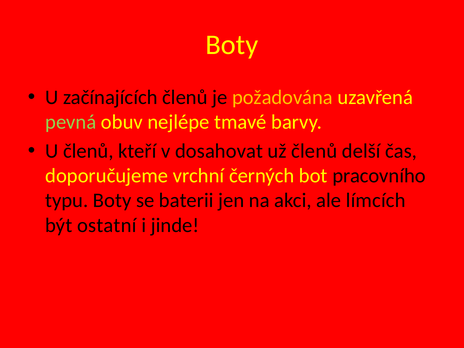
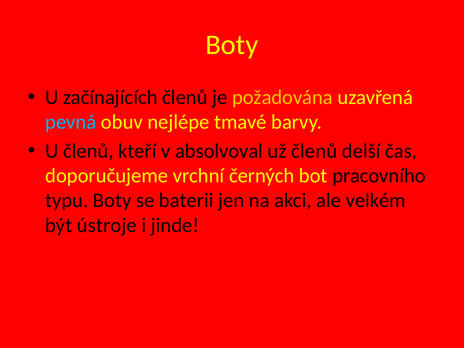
pevná colour: light green -> light blue
dosahovat: dosahovat -> absolvoval
límcích: límcích -> velkém
ostatní: ostatní -> ústroje
